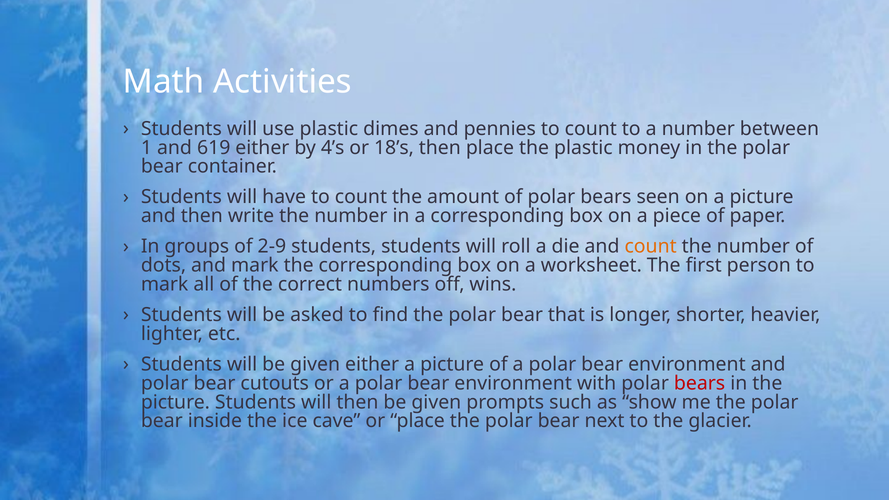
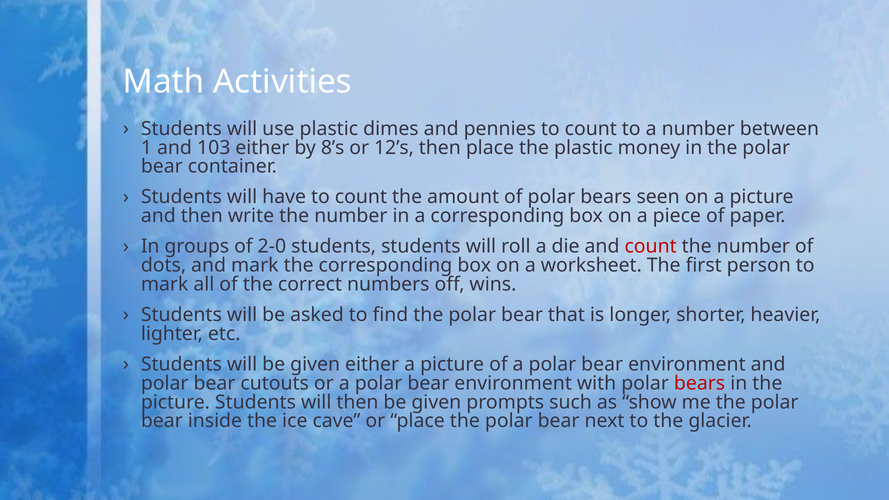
619: 619 -> 103
4’s: 4’s -> 8’s
18’s: 18’s -> 12’s
2-9: 2-9 -> 2-0
count at (651, 247) colour: orange -> red
